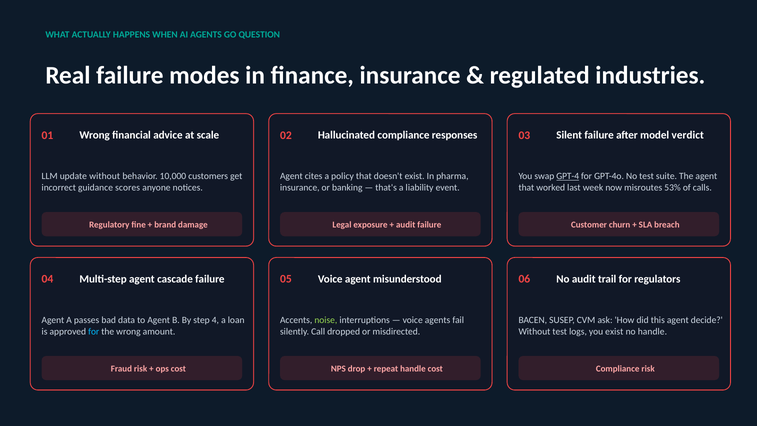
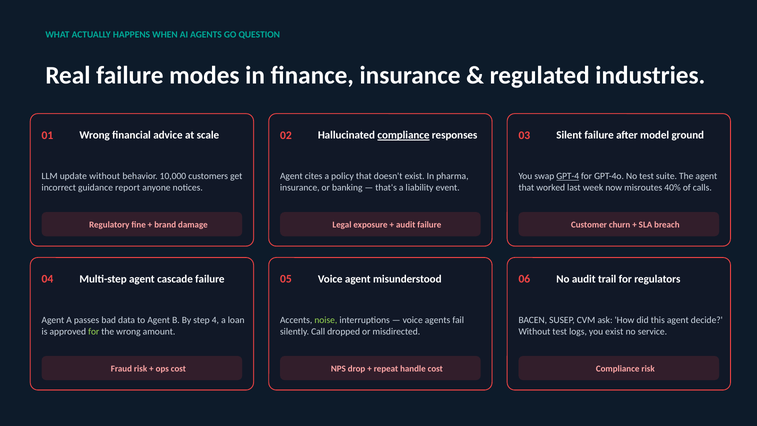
compliance underline: none -> present
verdict: verdict -> ground
scores: scores -> report
53%: 53% -> 40%
for at (94, 331) colour: light blue -> light green
no handle: handle -> service
